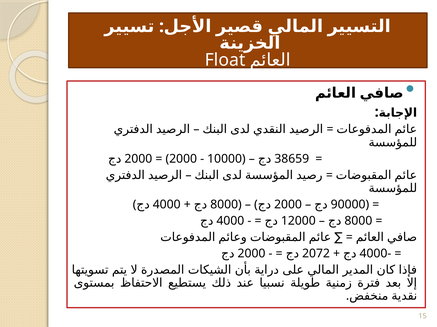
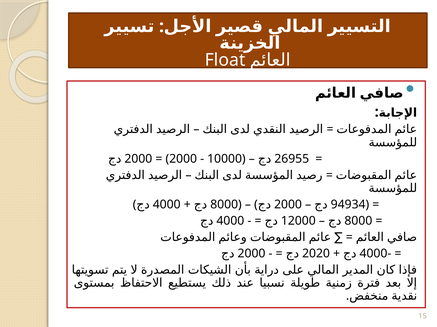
38659: 38659 -> 26955
90000: 90000 -> 94934
2072: 2072 -> 2020
